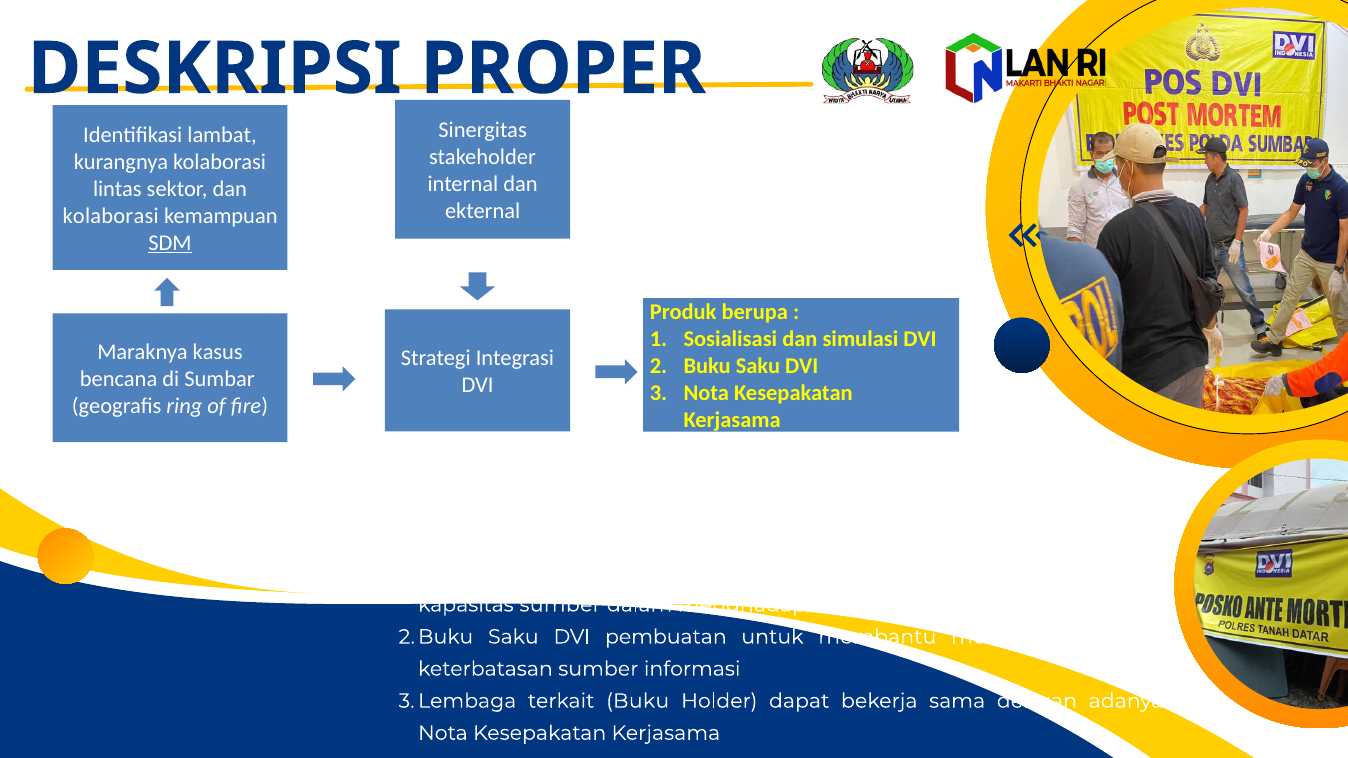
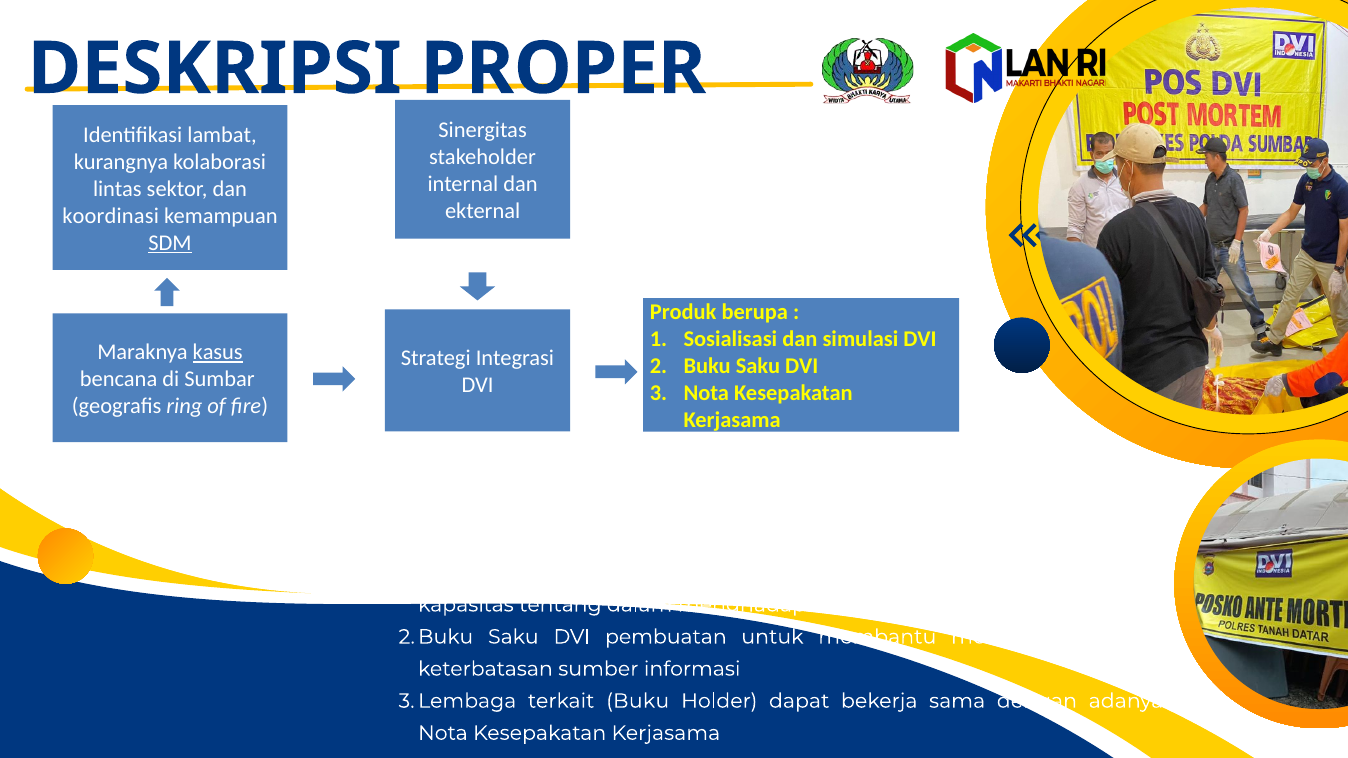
kolaborasi at (111, 216): kolaborasi -> koordinasi
kasus underline: none -> present
kapasitas sumber: sumber -> tentang
